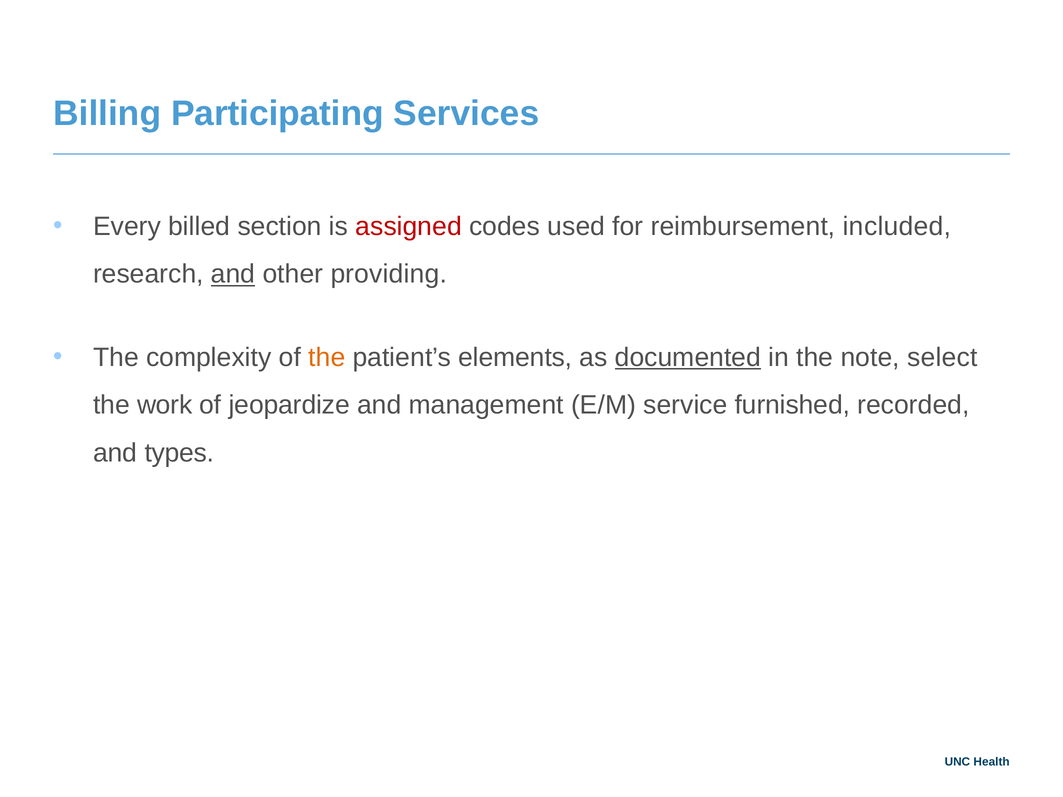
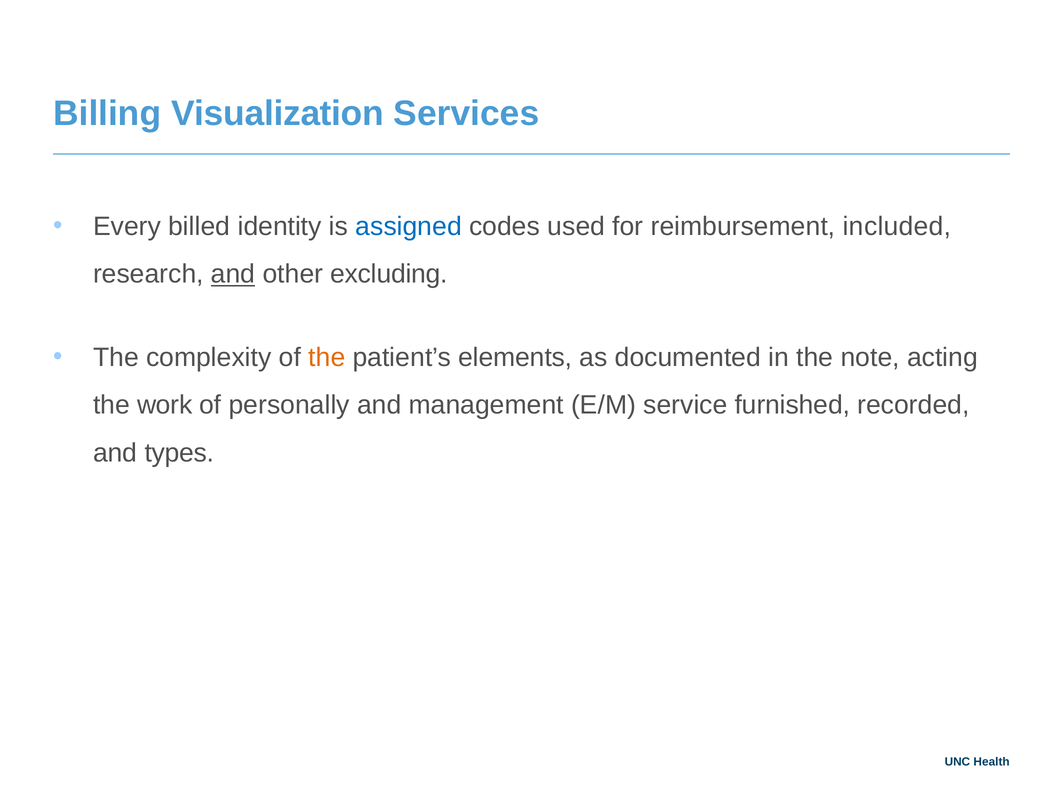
Participating: Participating -> Visualization
section: section -> identity
assigned colour: red -> blue
providing: providing -> excluding
documented underline: present -> none
select: select -> acting
jeopardize: jeopardize -> personally
